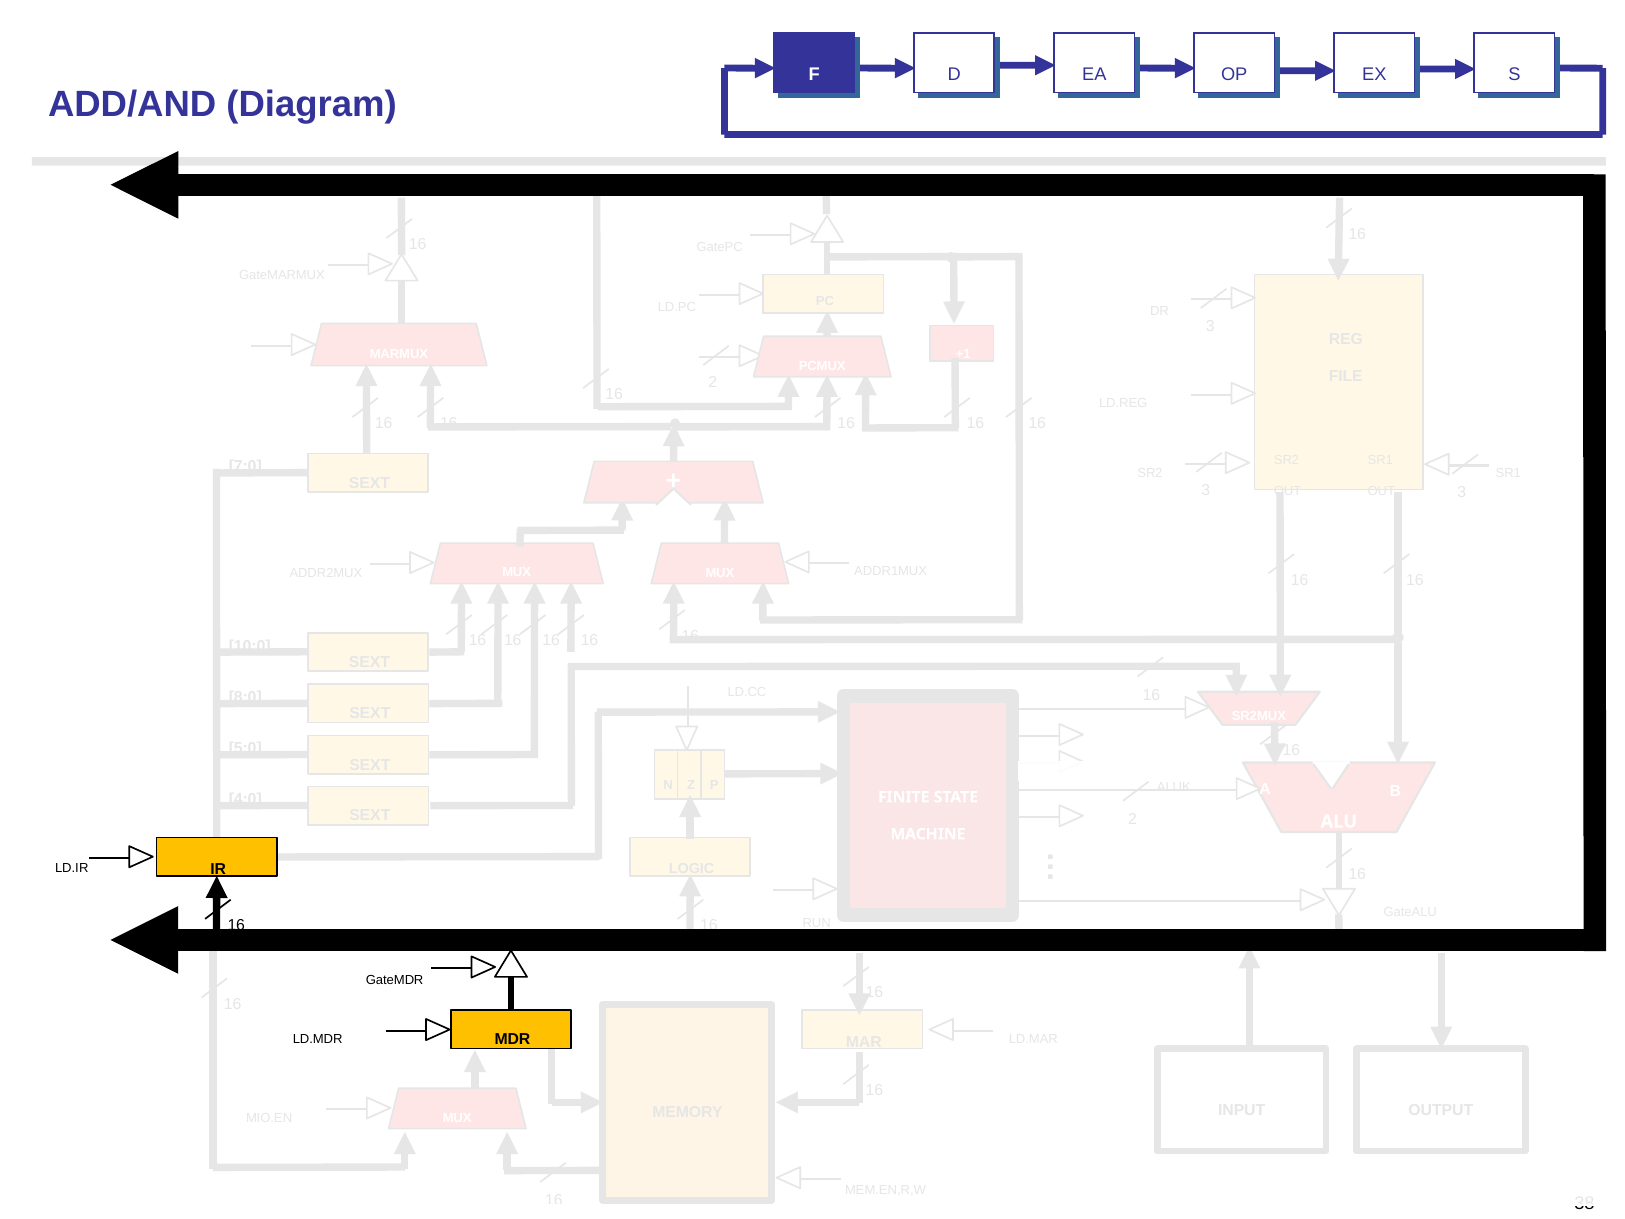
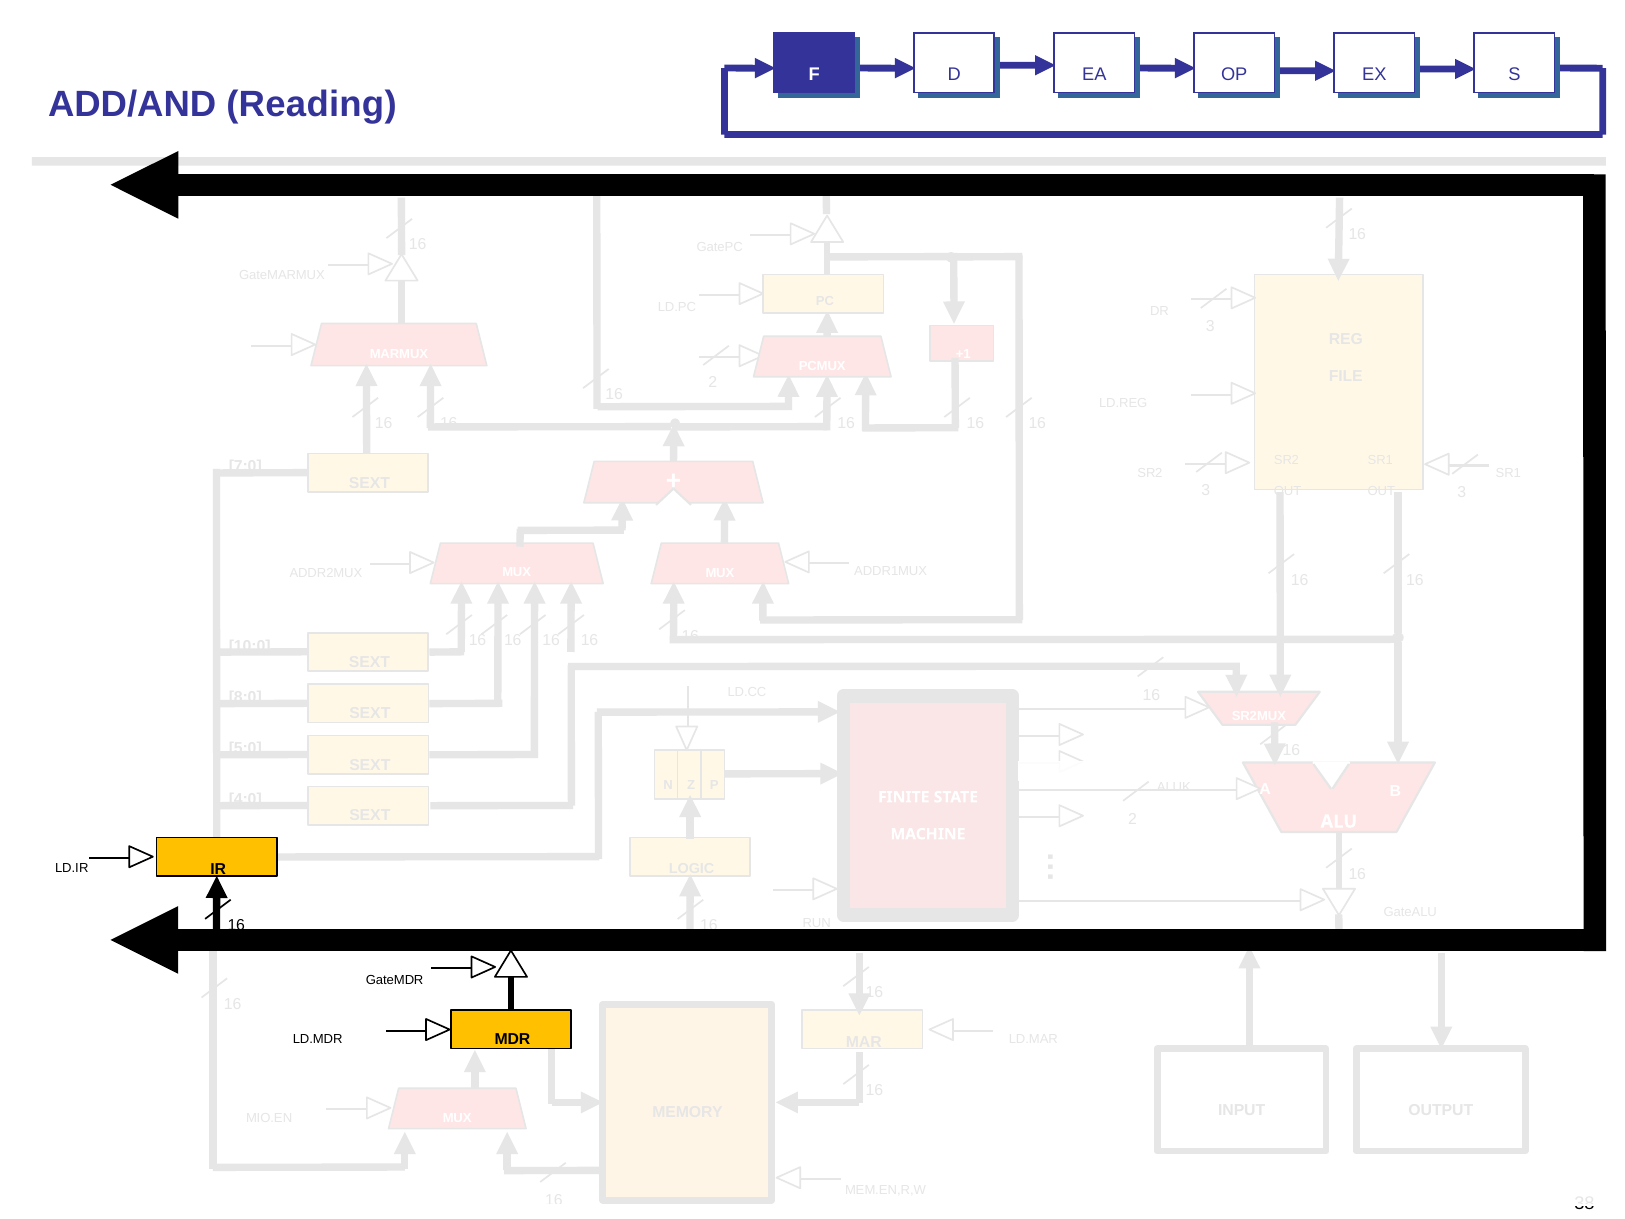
Diagram: Diagram -> Reading
